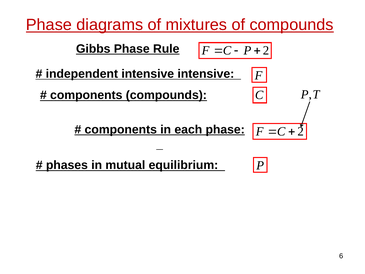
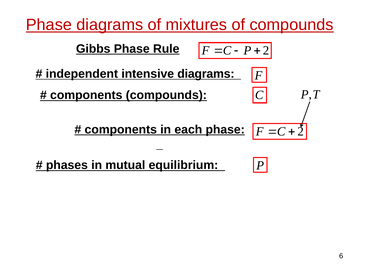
intensive intensive: intensive -> diagrams
